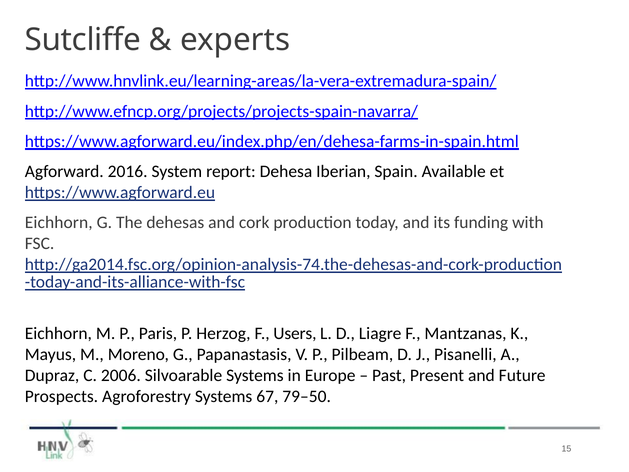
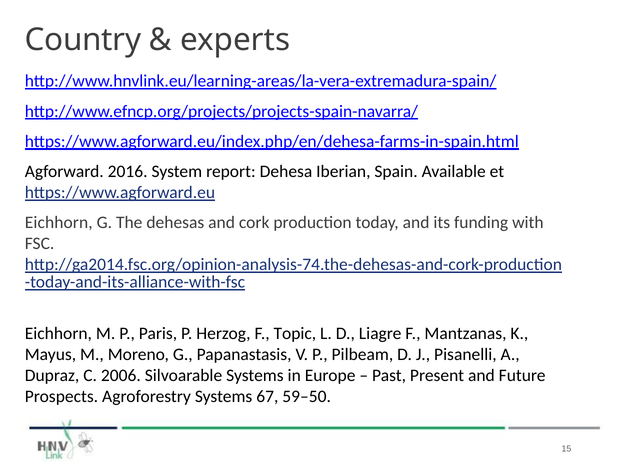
Sutcliffe: Sutcliffe -> Country
Users: Users -> Topic
79–50: 79–50 -> 59–50
